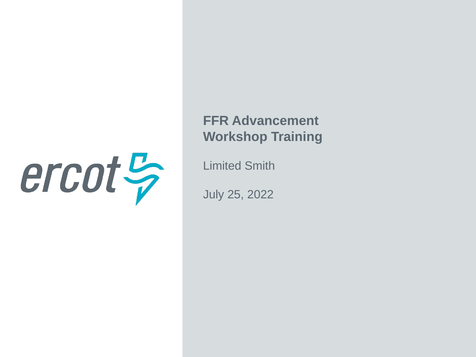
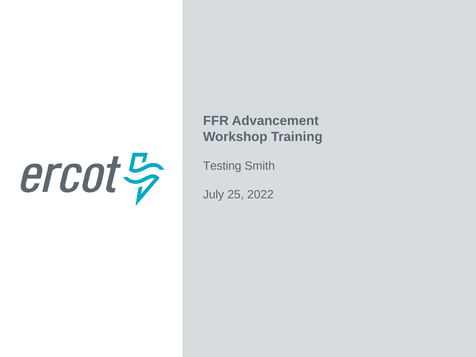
Limited: Limited -> Testing
